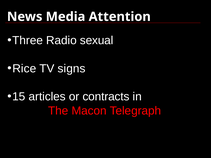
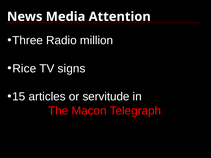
sexual: sexual -> million
contracts: contracts -> servitude
